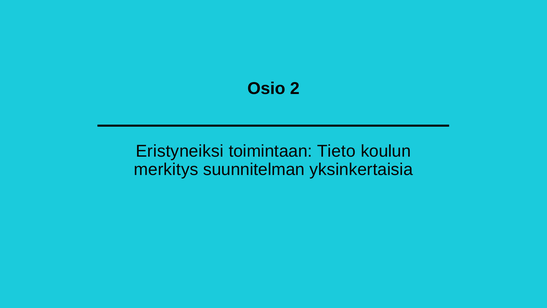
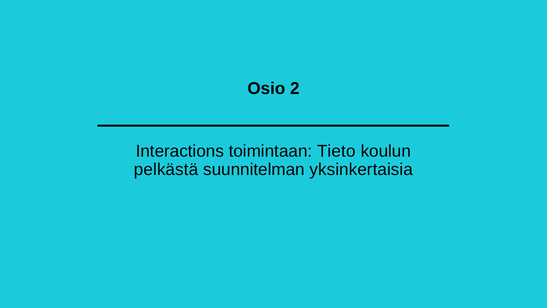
Eristyneiksi: Eristyneiksi -> Interactions
merkitys: merkitys -> pelkästä
